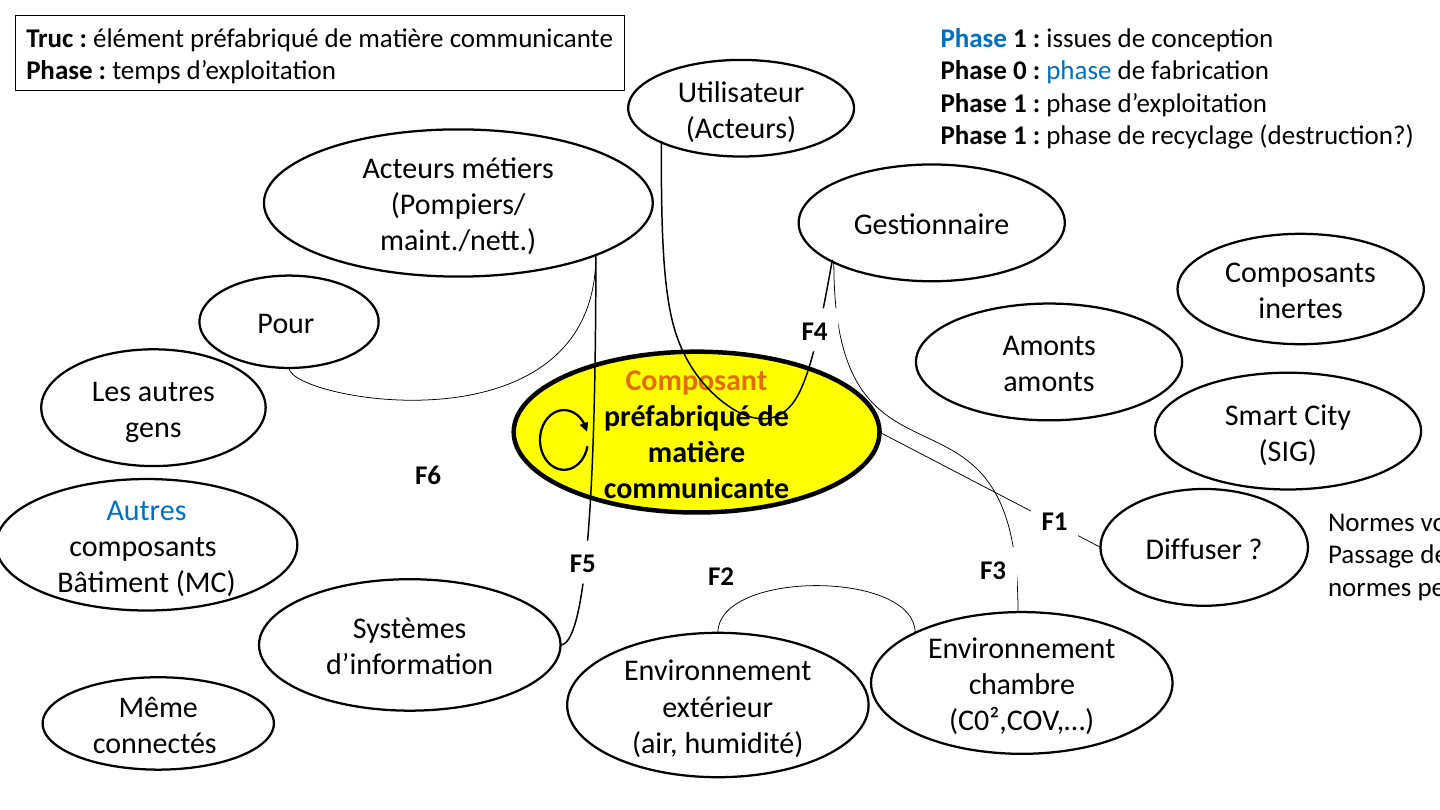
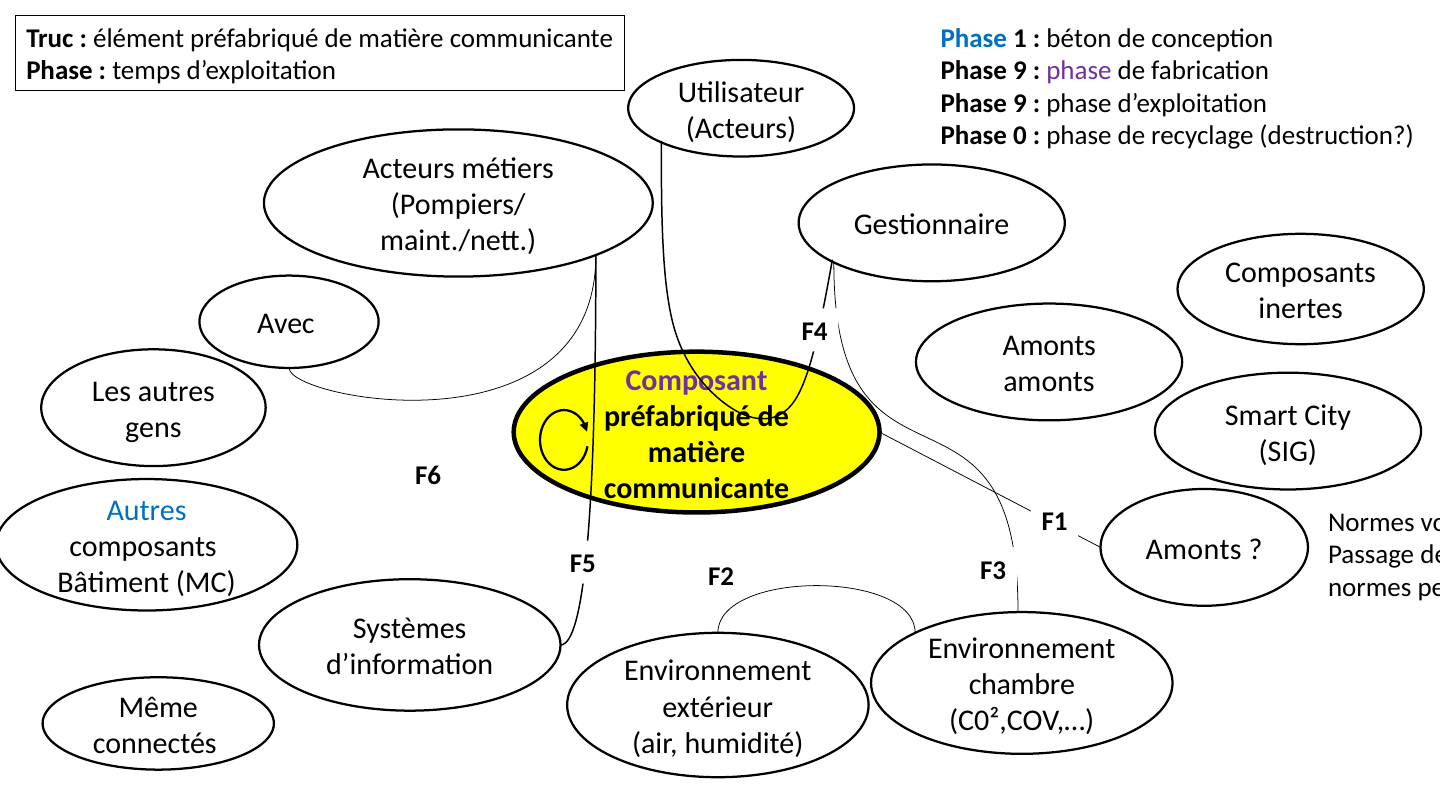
issues: issues -> béton
0 at (1020, 71): 0 -> 9
phase at (1079, 71) colour: blue -> purple
1 at (1020, 103): 1 -> 9
1 at (1020, 136): 1 -> 0
Pour: Pour -> Avec
Composant colour: orange -> purple
Diffuser at (1194, 549): Diffuser -> Amonts
